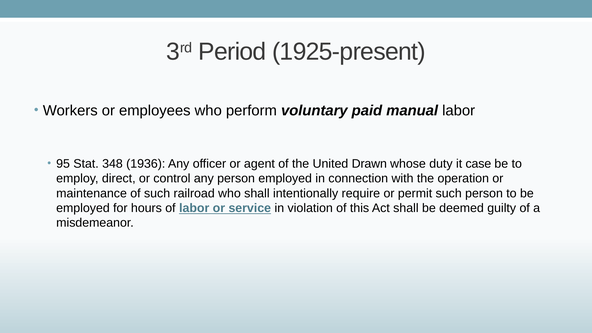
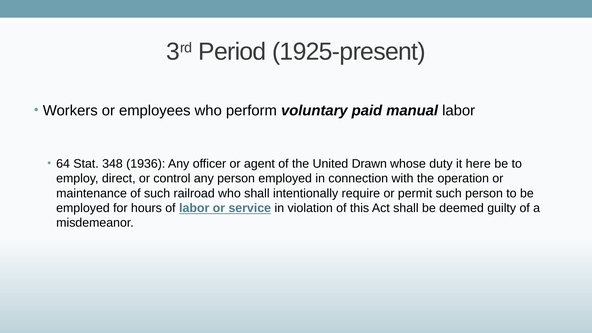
95: 95 -> 64
case: case -> here
